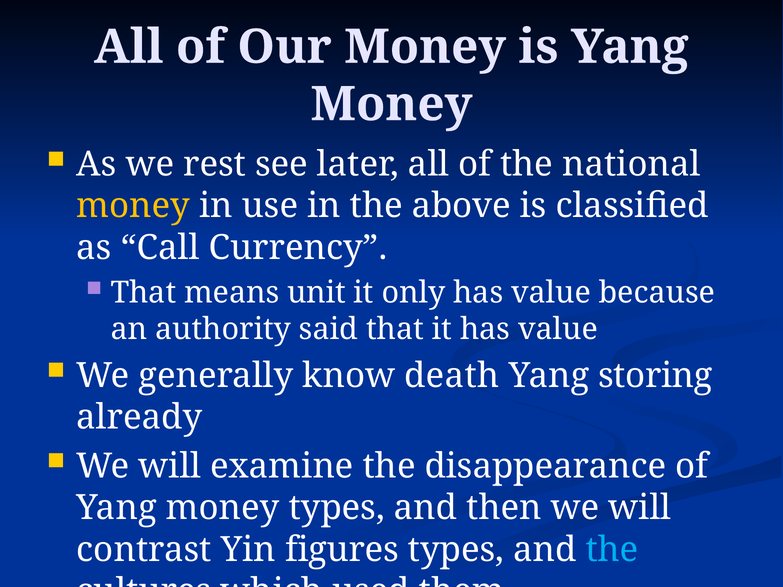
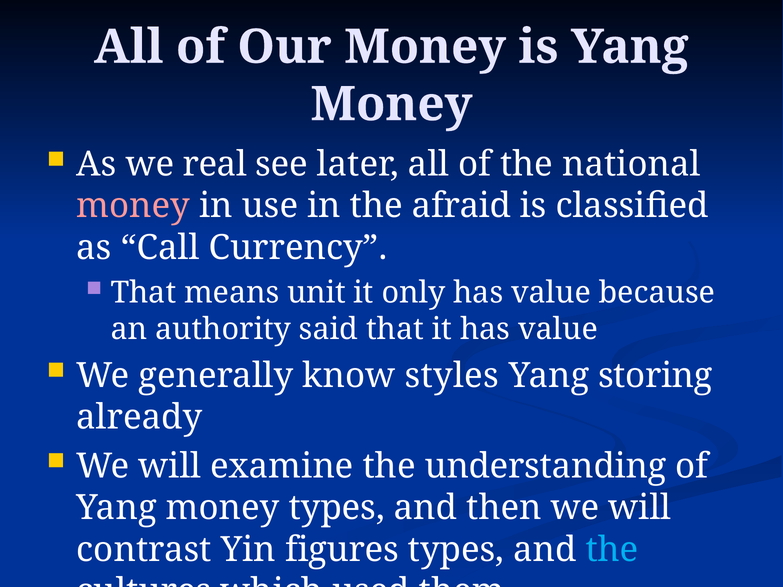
rest: rest -> real
money at (133, 206) colour: yellow -> pink
above: above -> afraid
death: death -> styles
disappearance: disappearance -> understanding
